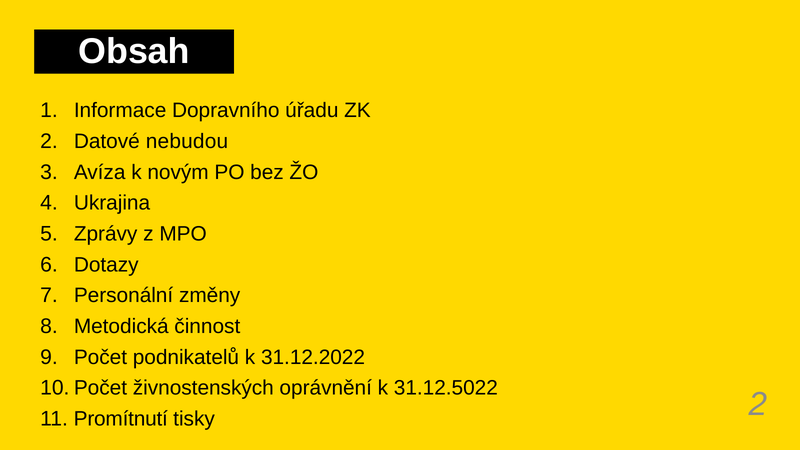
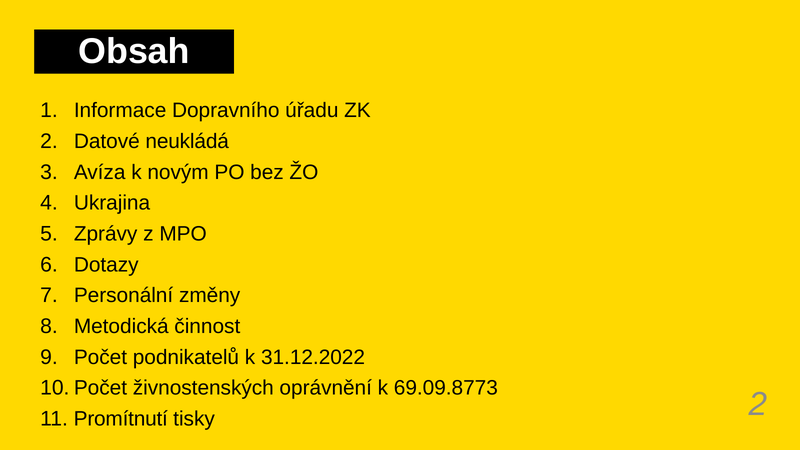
nebudou: nebudou -> neukládá
31.12.5022: 31.12.5022 -> 69.09.8773
